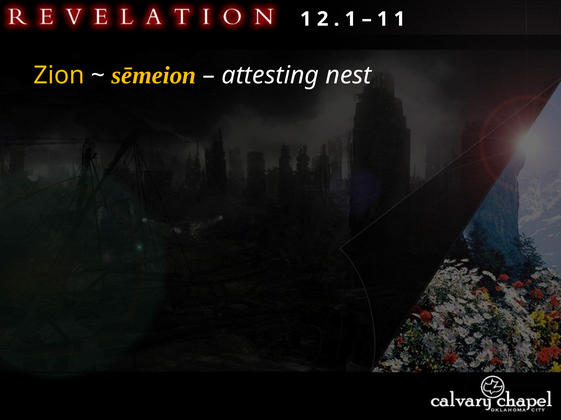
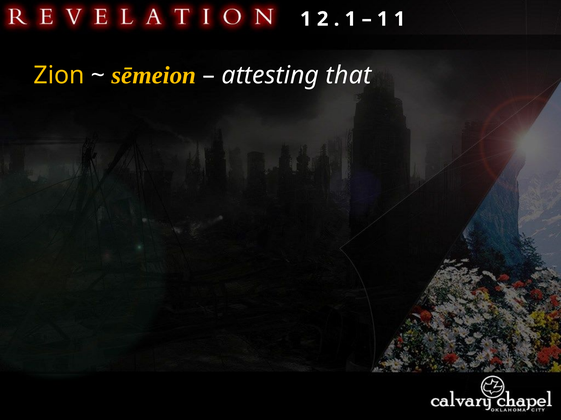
nest: nest -> that
